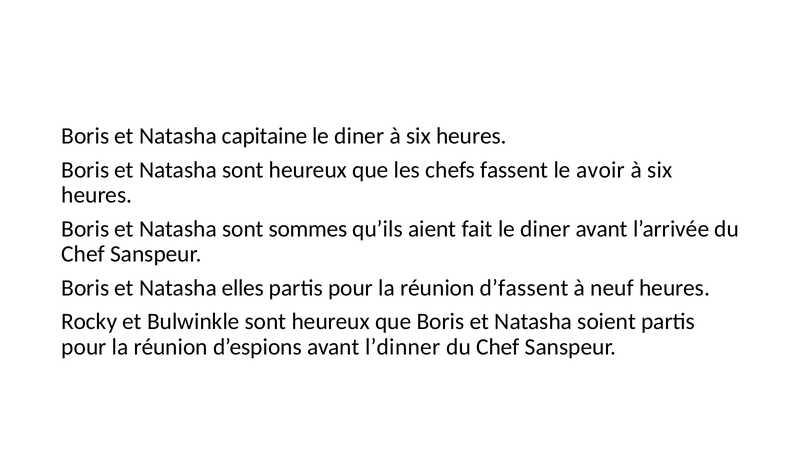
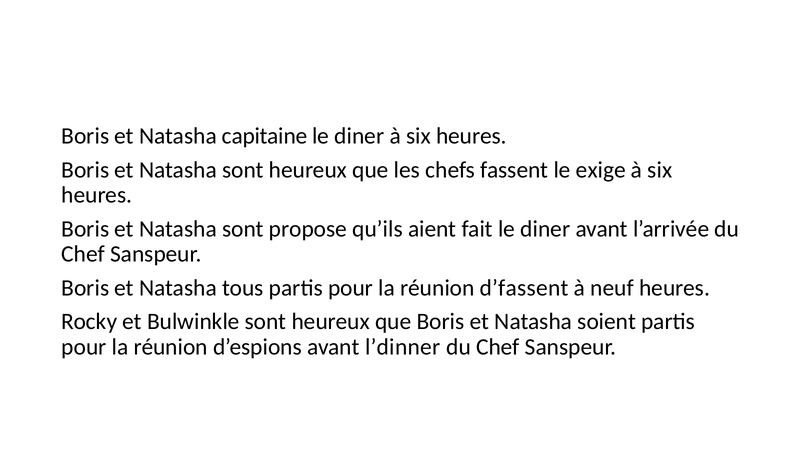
avoir: avoir -> exige
sommes: sommes -> propose
elles: elles -> tous
